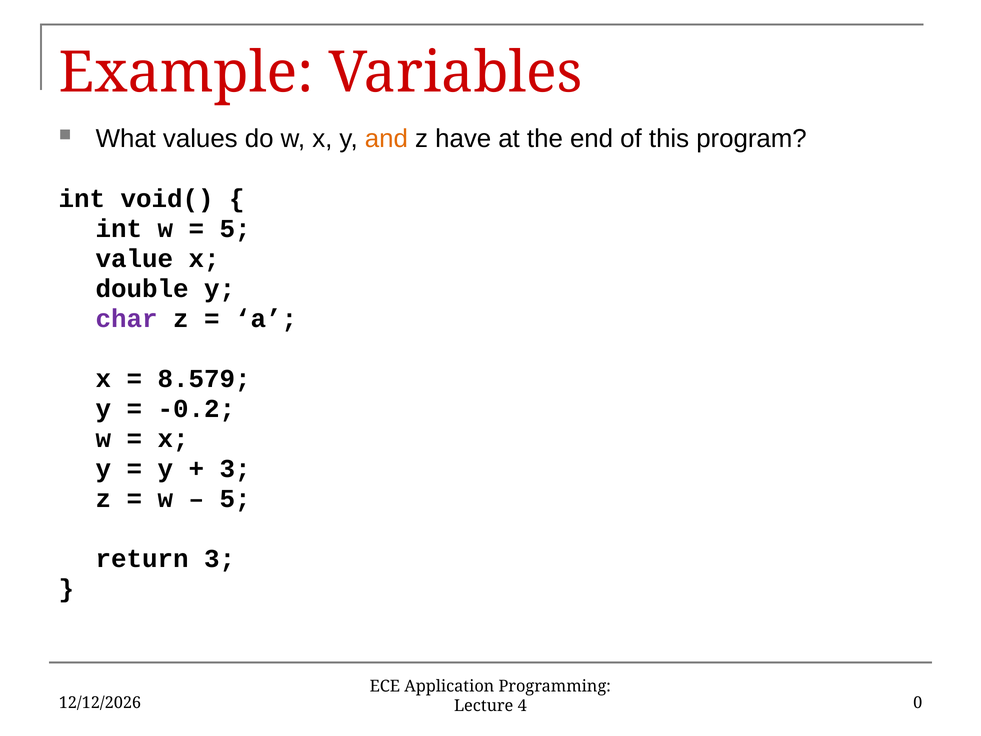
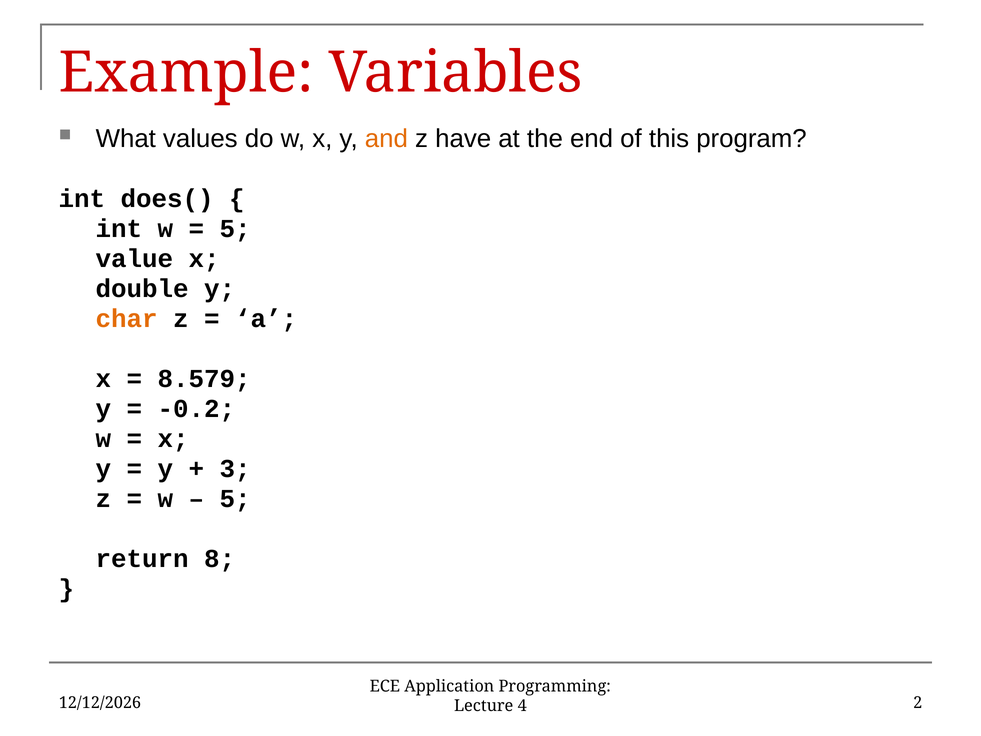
void(: void( -> does(
char colour: purple -> orange
return 3: 3 -> 8
0: 0 -> 2
